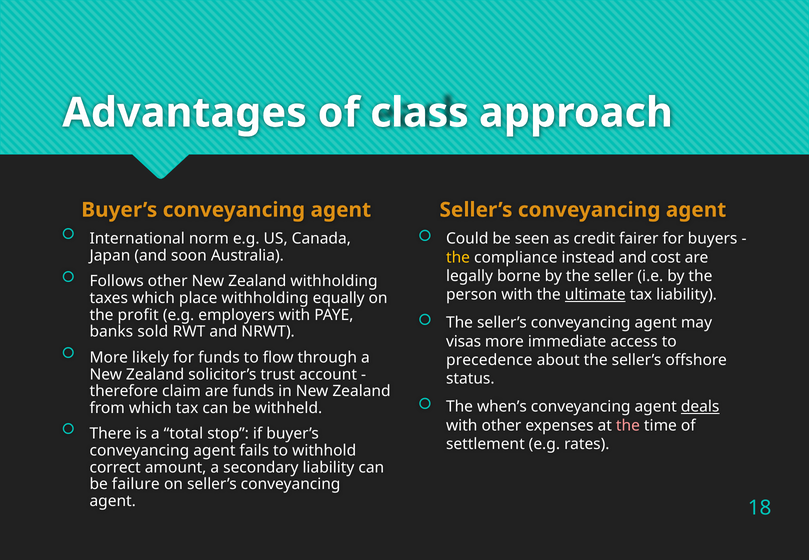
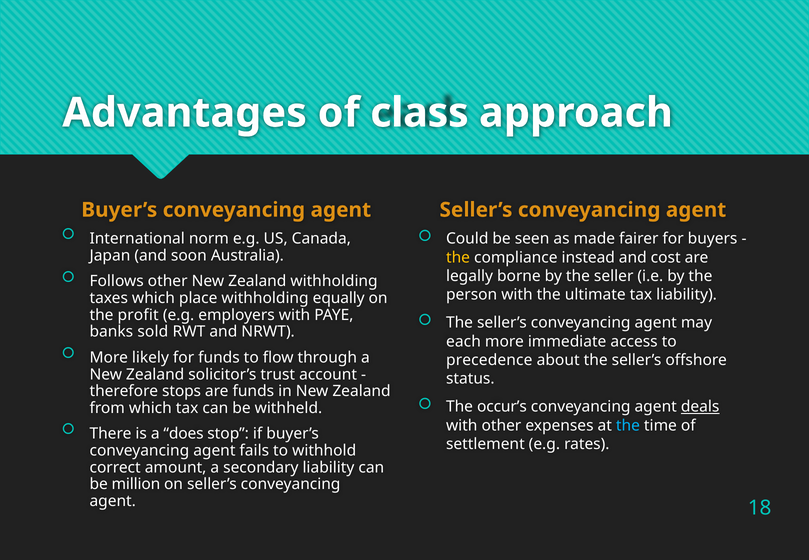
credit: credit -> made
ultimate underline: present -> none
visas: visas -> each
claim: claim -> stops
when’s: when’s -> occur’s
the at (628, 426) colour: pink -> light blue
total: total -> does
failure: failure -> million
